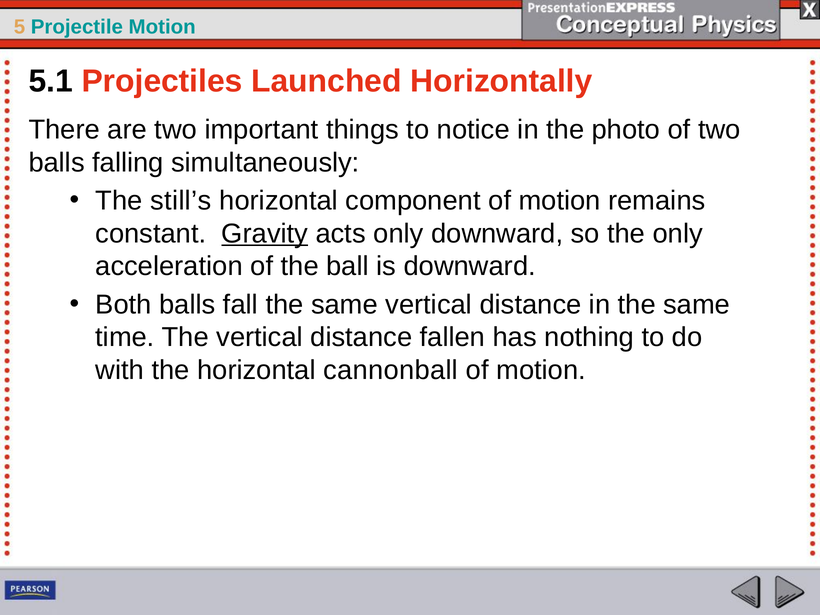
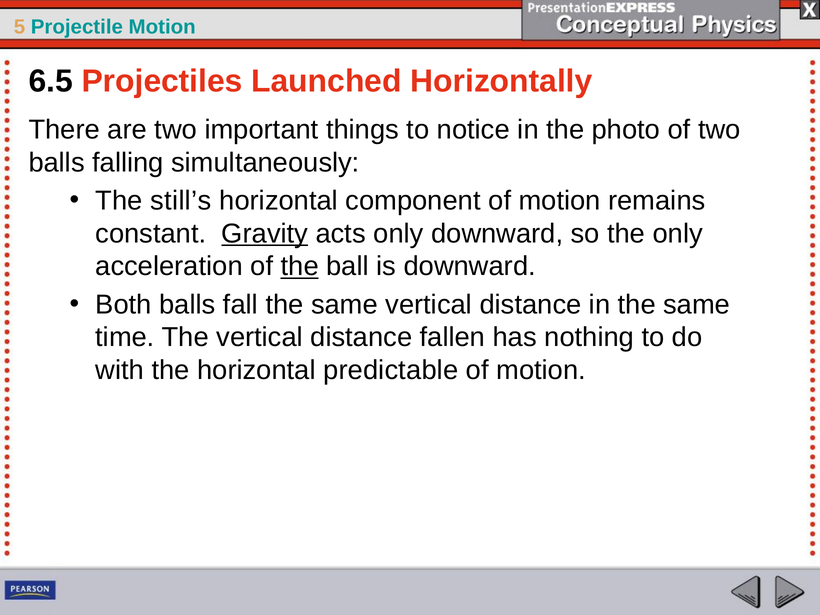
5.1: 5.1 -> 6.5
the at (300, 266) underline: none -> present
cannonball: cannonball -> predictable
